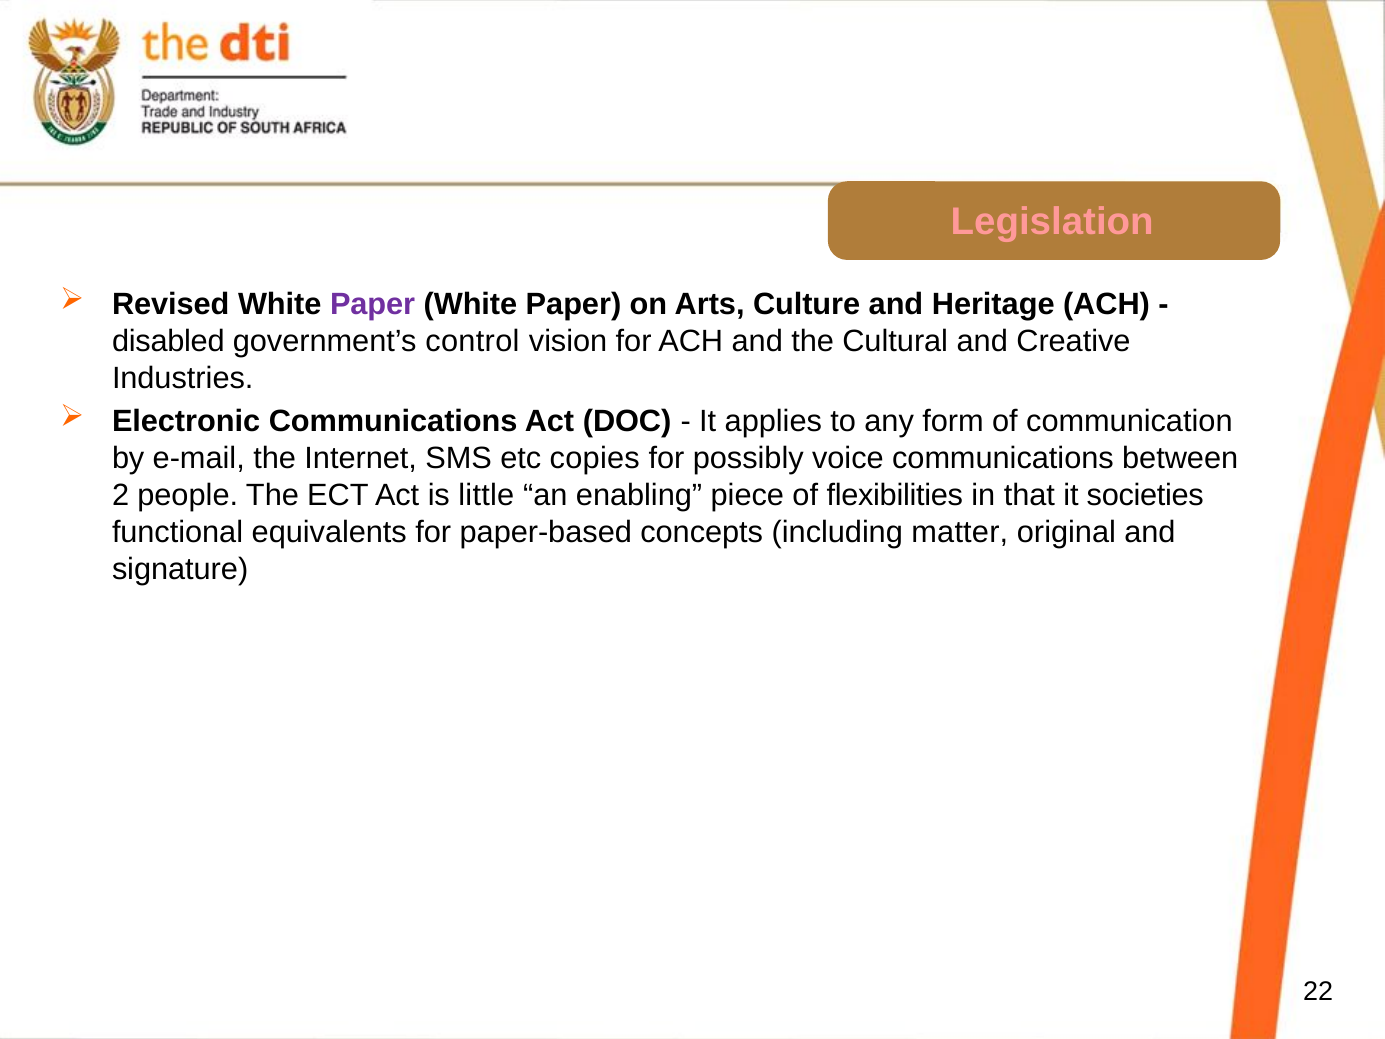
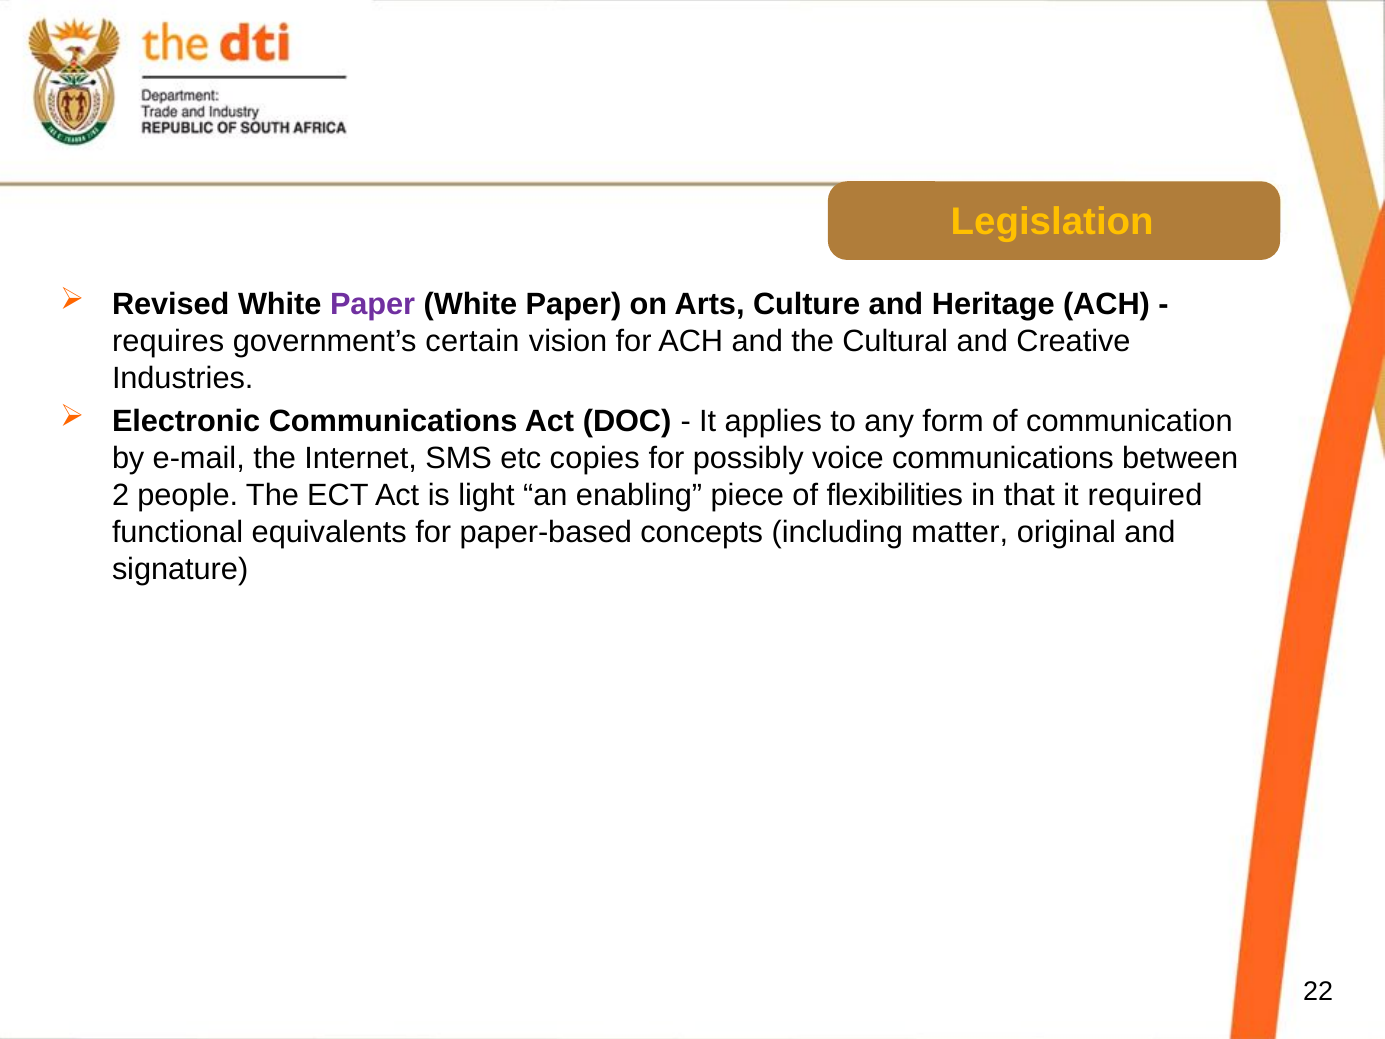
Legislation colour: pink -> yellow
disabled: disabled -> requires
control: control -> certain
little: little -> light
societies: societies -> required
